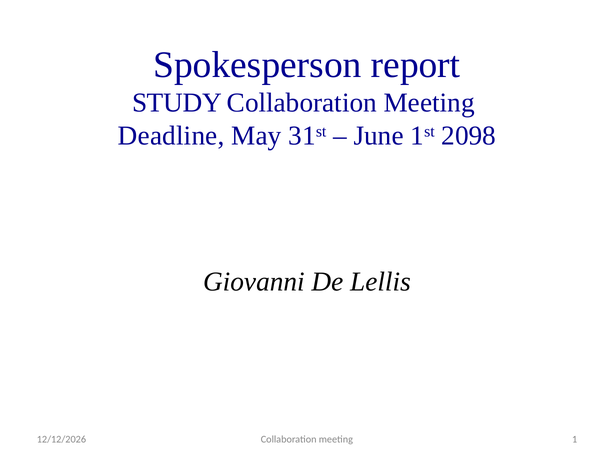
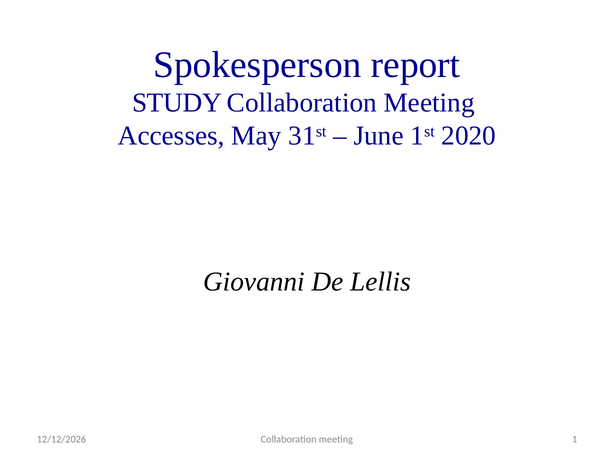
Deadline: Deadline -> Accesses
2098: 2098 -> 2020
